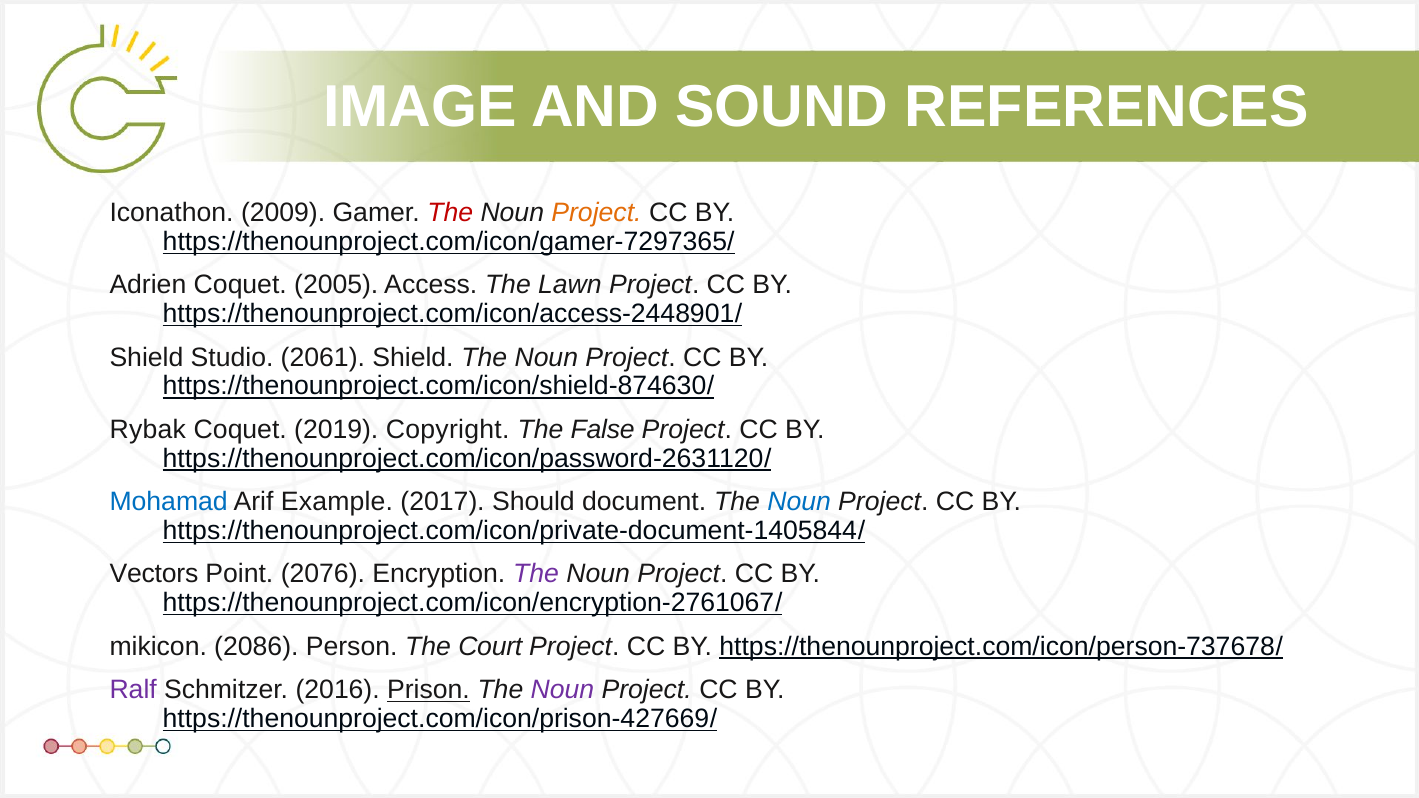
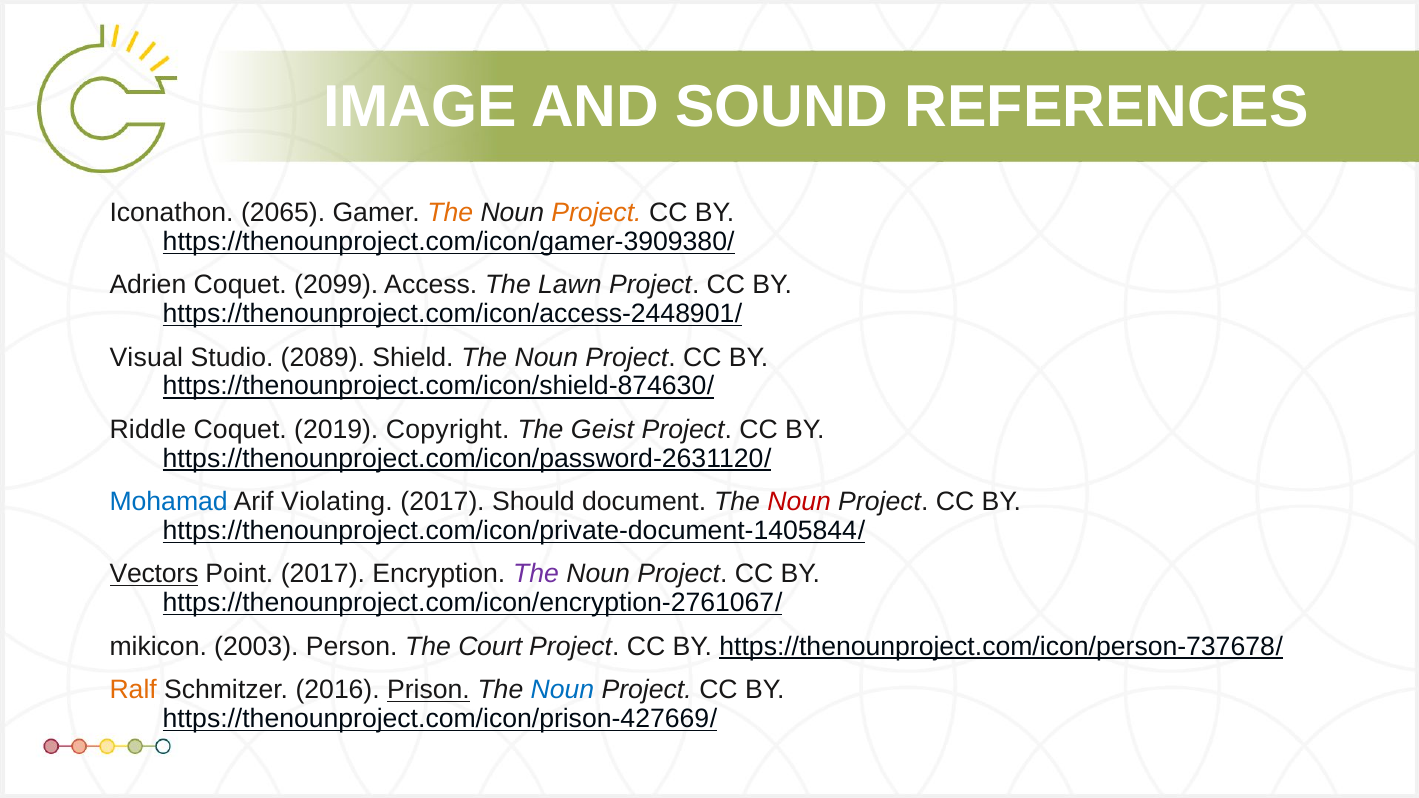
2009: 2009 -> 2065
The at (450, 213) colour: red -> orange
https://thenounproject.com/icon/gamer-7297365/: https://thenounproject.com/icon/gamer-7297365/ -> https://thenounproject.com/icon/gamer-3909380/
2005: 2005 -> 2099
Shield at (146, 357): Shield -> Visual
2061: 2061 -> 2089
Rybak: Rybak -> Riddle
False: False -> Geist
Example: Example -> Violating
Noun at (799, 502) colour: blue -> red
Vectors underline: none -> present
Point 2076: 2076 -> 2017
2086: 2086 -> 2003
Ralf colour: purple -> orange
Noun at (563, 690) colour: purple -> blue
